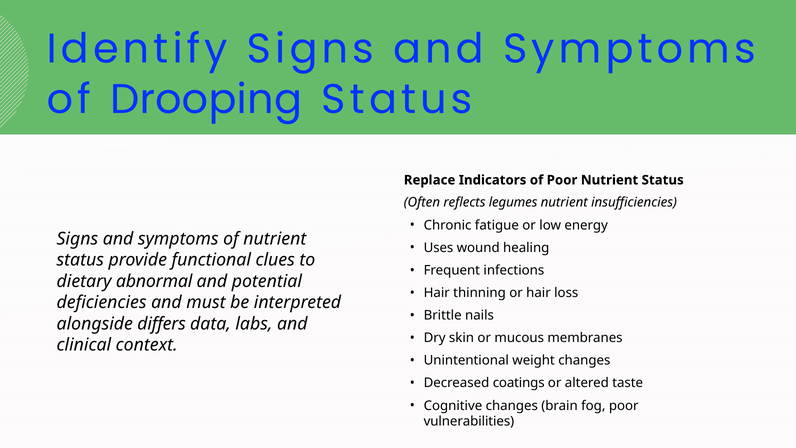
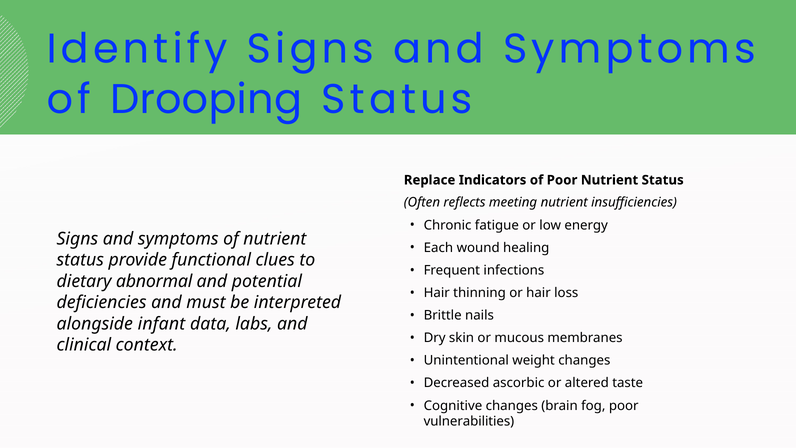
legumes: legumes -> meeting
Uses: Uses -> Each
differs: differs -> infant
coatings: coatings -> ascorbic
